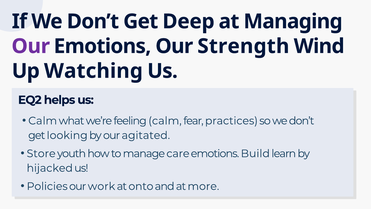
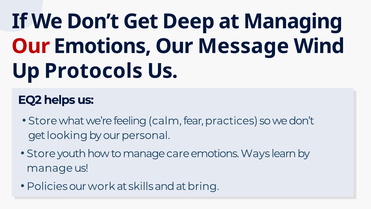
Our at (31, 46) colour: purple -> red
Strength: Strength -> Message
Watching: Watching -> Protocols
Calm at (43, 121): Calm -> Store
agitated: agitated -> personal
Build: Build -> Ways
hijacked at (50, 168): hijacked -> manage
onto: onto -> skills
more: more -> bring
